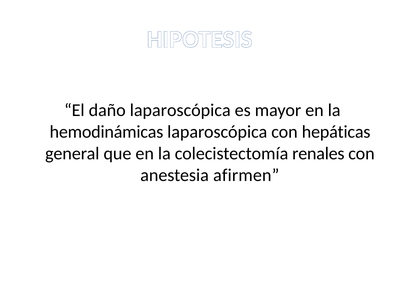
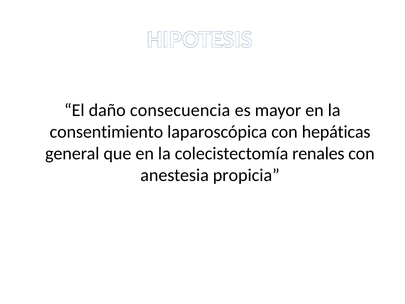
daño laparoscópica: laparoscópica -> consecuencia
hemodinámicas: hemodinámicas -> consentimiento
afirmen: afirmen -> propicia
